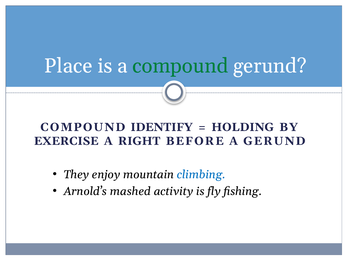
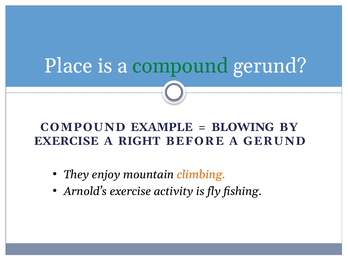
IDENTIFY: IDENTIFY -> EXAMPLE
HOLDING: HOLDING -> BLOWING
climbing colour: blue -> orange
Arnold’s mashed: mashed -> exercise
